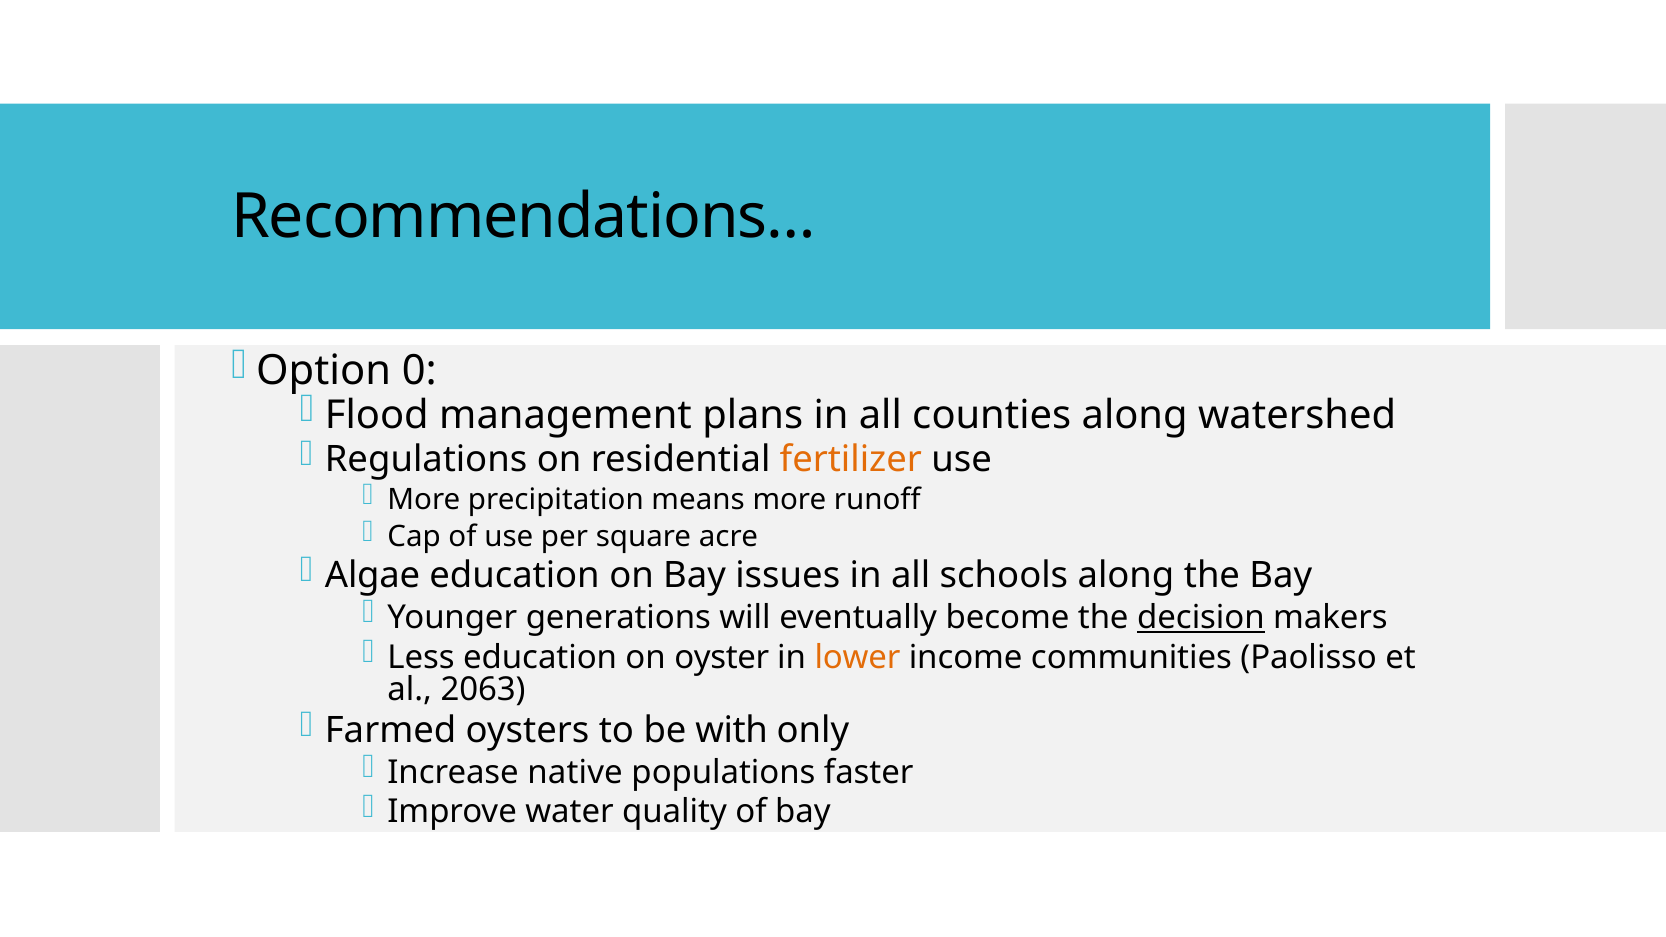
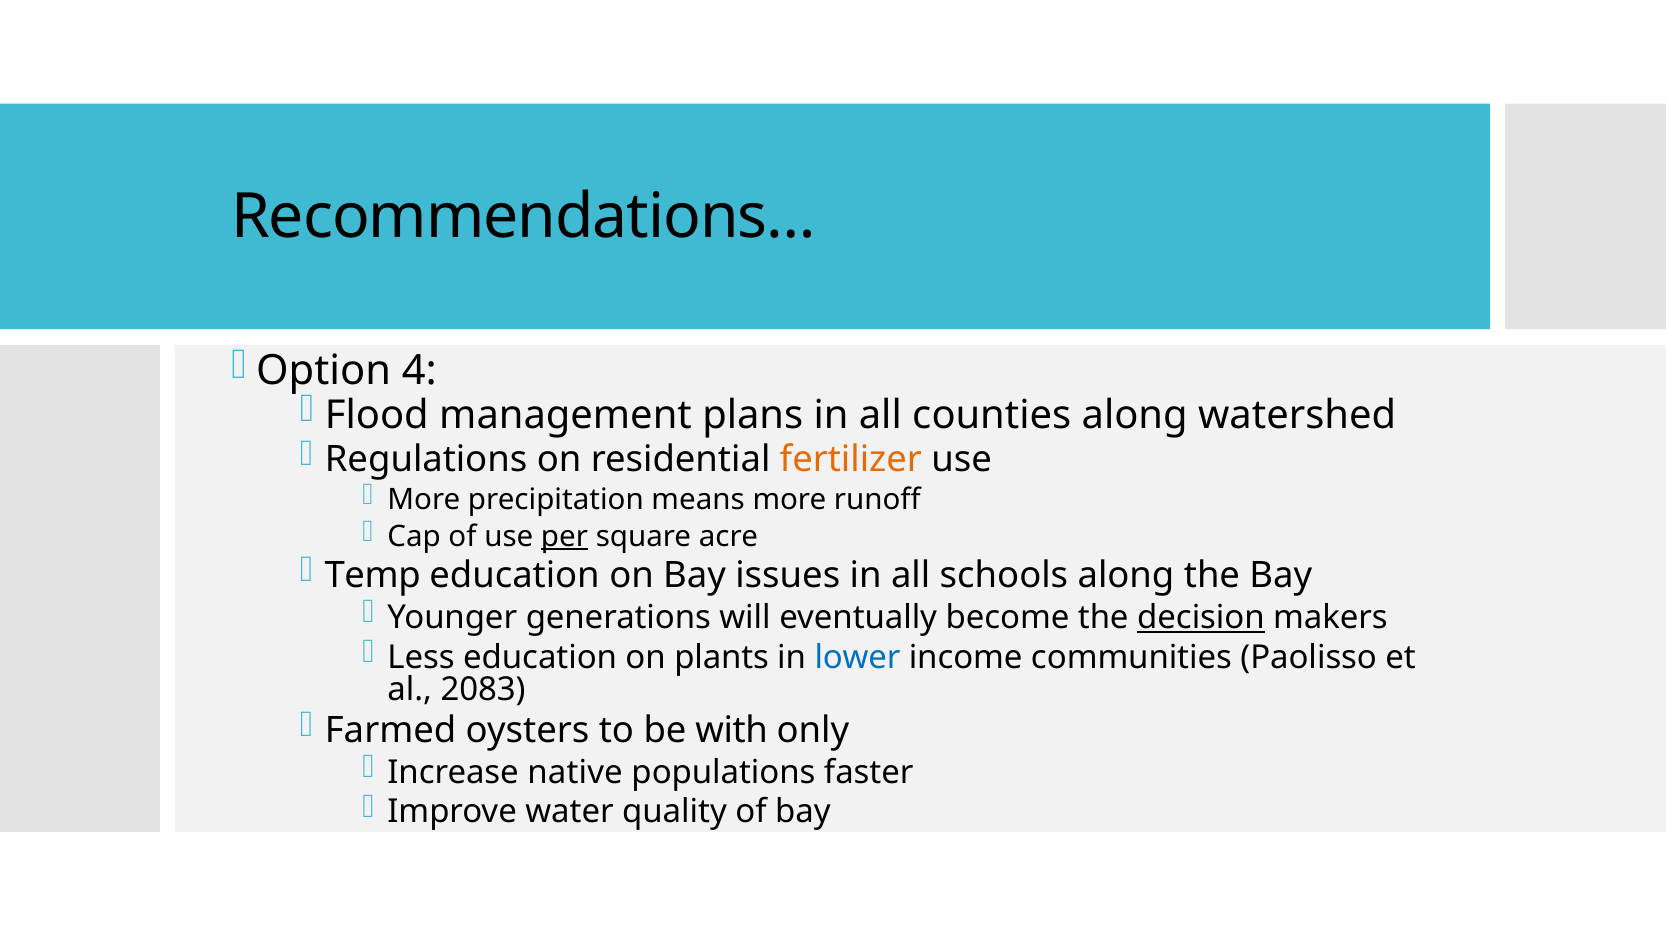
0: 0 -> 4
per underline: none -> present
Algae: Algae -> Temp
oyster: oyster -> plants
lower colour: orange -> blue
2063: 2063 -> 2083
